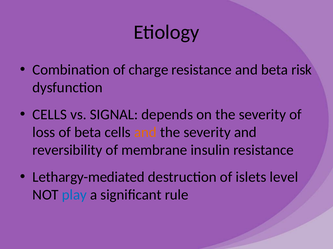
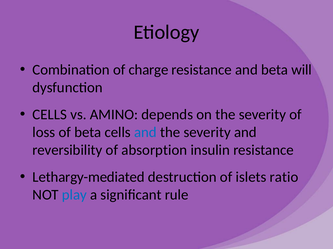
risk: risk -> will
SIGNAL: SIGNAL -> AMINO
and at (145, 133) colour: orange -> blue
membrane: membrane -> absorption
level: level -> ratio
